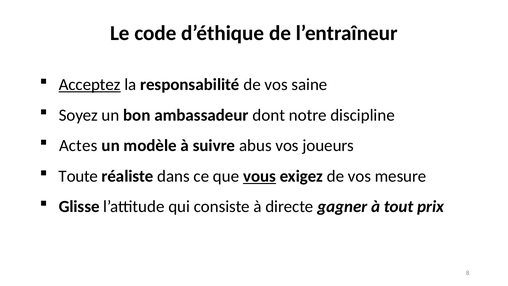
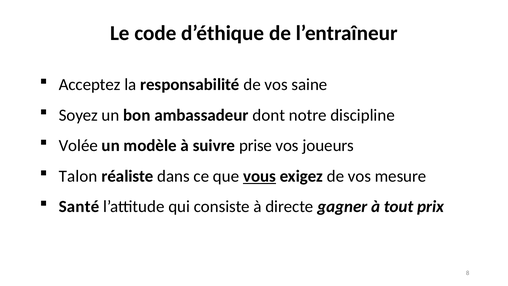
Acceptez underline: present -> none
Actes: Actes -> Volée
abus: abus -> prise
Toute: Toute -> Talon
Glisse: Glisse -> Santé
